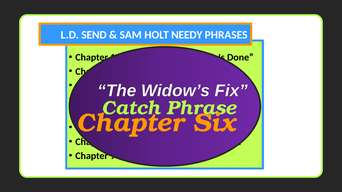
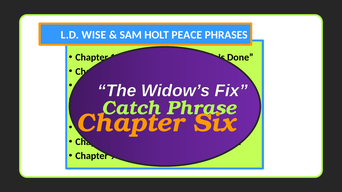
SEND: SEND -> WISE
NEEDY: NEEDY -> PEACE
